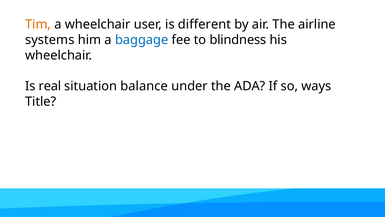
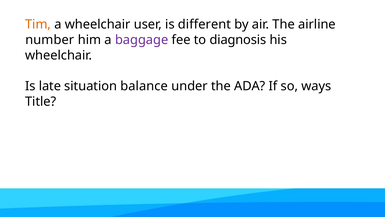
systems: systems -> number
baggage colour: blue -> purple
blindness: blindness -> diagnosis
real: real -> late
